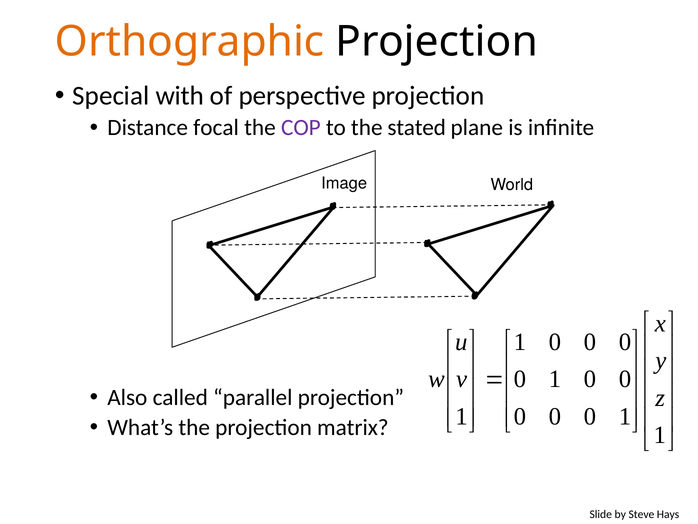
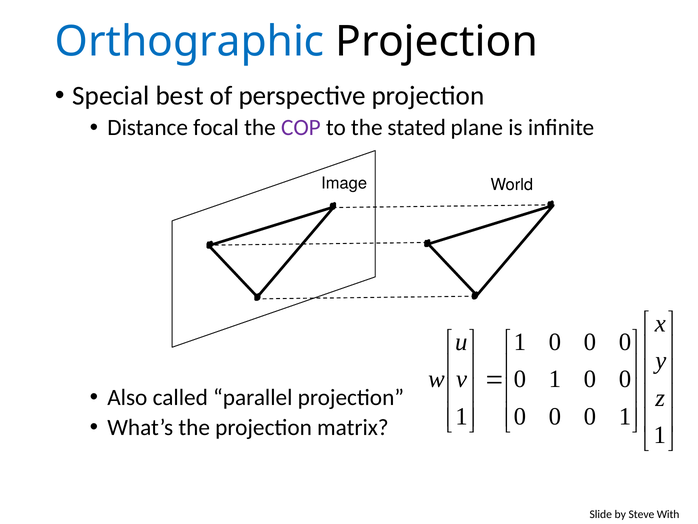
Orthographic colour: orange -> blue
with: with -> best
Hays: Hays -> With
